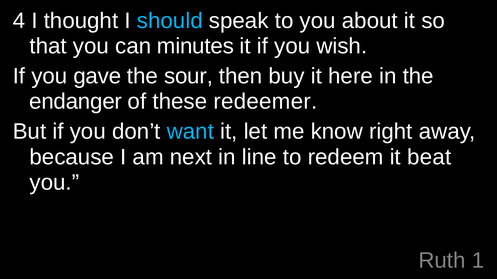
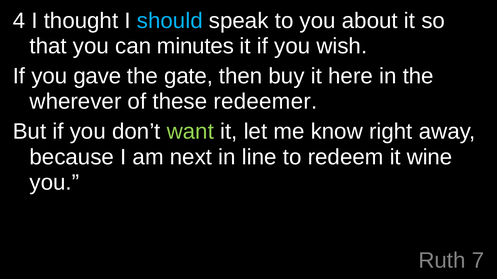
sour: sour -> gate
endanger: endanger -> wherever
want colour: light blue -> light green
beat: beat -> wine
1: 1 -> 7
